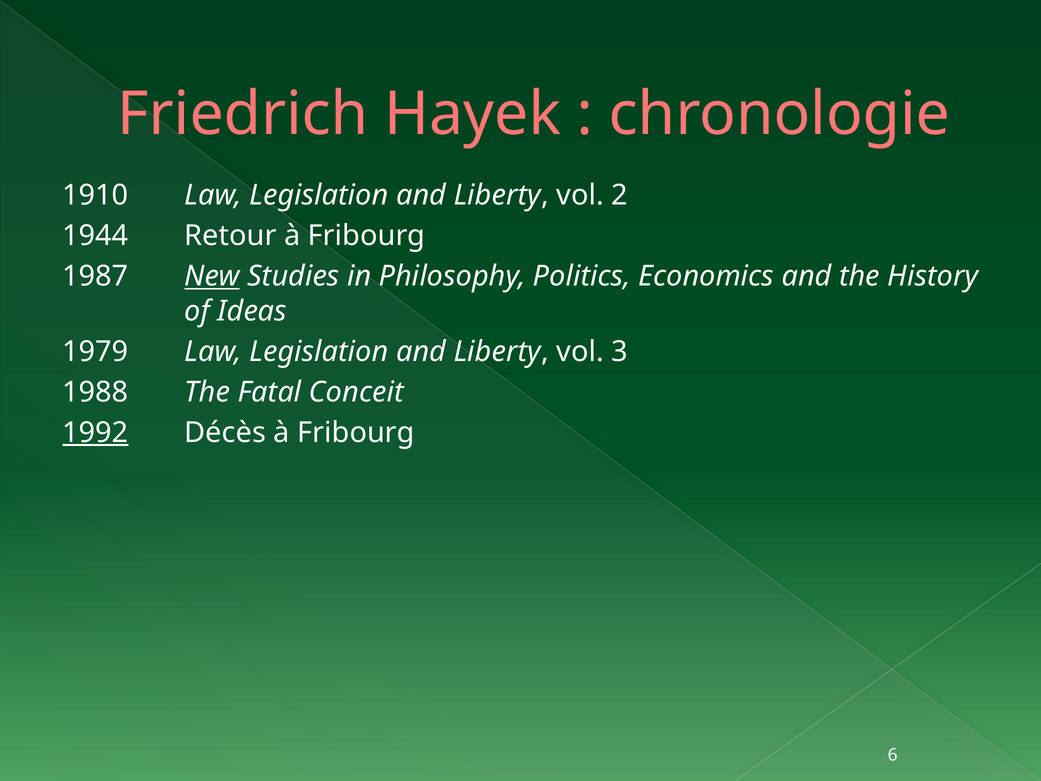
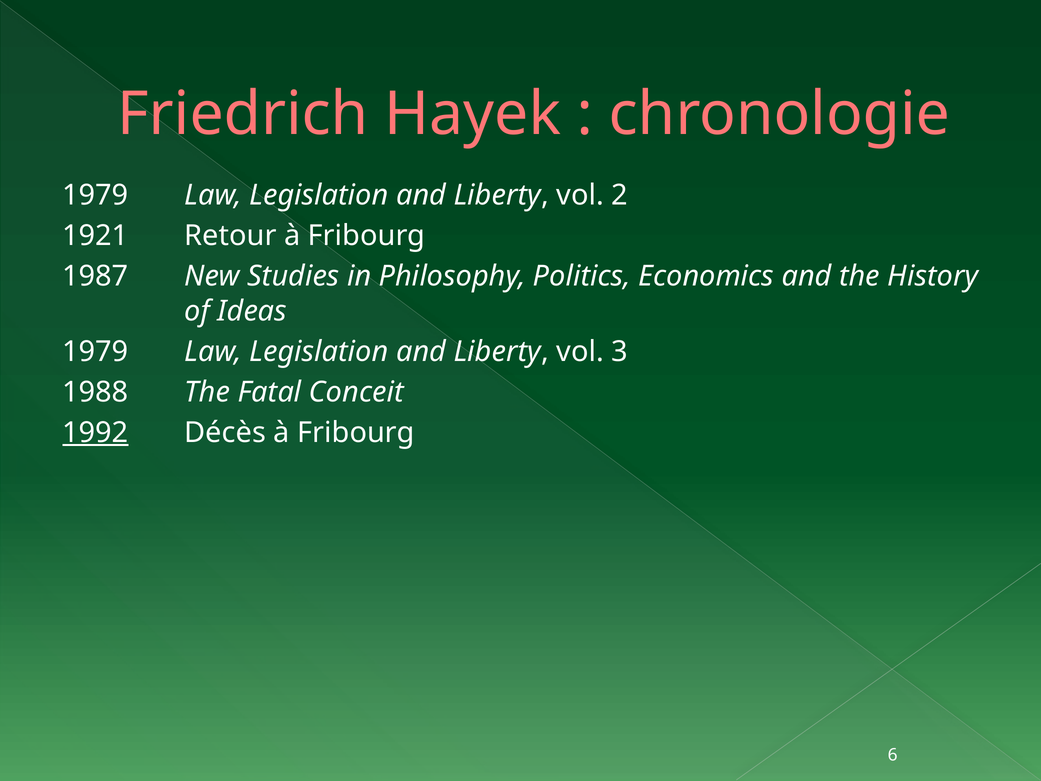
1910 at (95, 195): 1910 -> 1979
1944: 1944 -> 1921
New underline: present -> none
